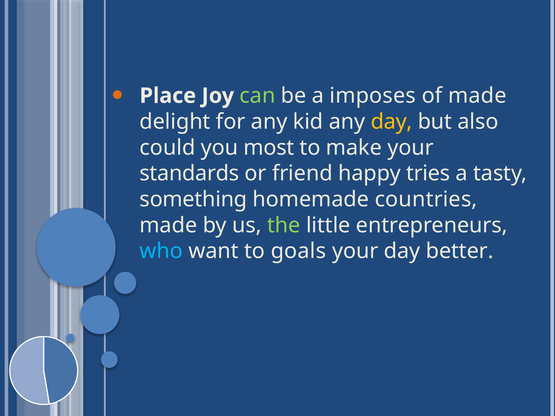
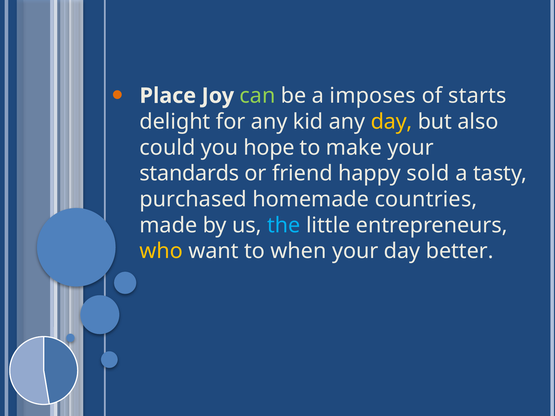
of made: made -> starts
most: most -> hope
tries: tries -> sold
something: something -> purchased
the colour: light green -> light blue
who colour: light blue -> yellow
goals: goals -> when
